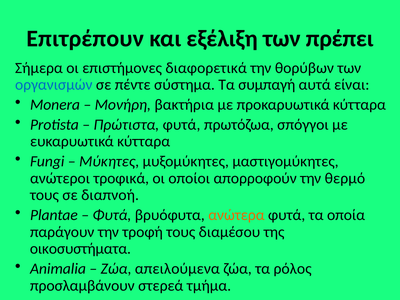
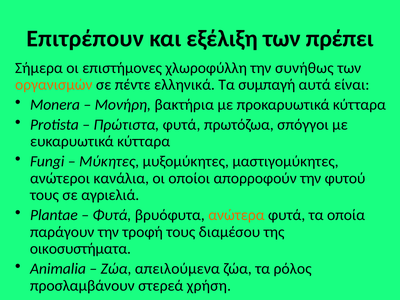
διαφορετικά: διαφορετικά -> χλωροφύλλη
θορύβων: θορύβων -> συνήθως
οργανισμών colour: blue -> orange
σύστημα: σύστημα -> ελληνικά
τροφικά: τροφικά -> κανάλια
θερμό: θερμό -> φυτού
διαπνοή: διαπνοή -> αγριελιά
τμήμα: τμήμα -> χρήση
